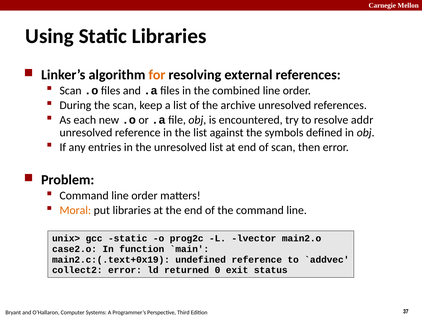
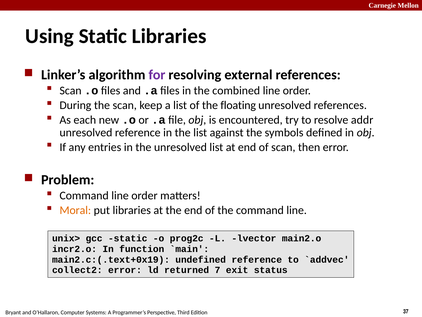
for colour: orange -> purple
archive: archive -> floating
case2.o: case2.o -> incr2.o
0: 0 -> 7
